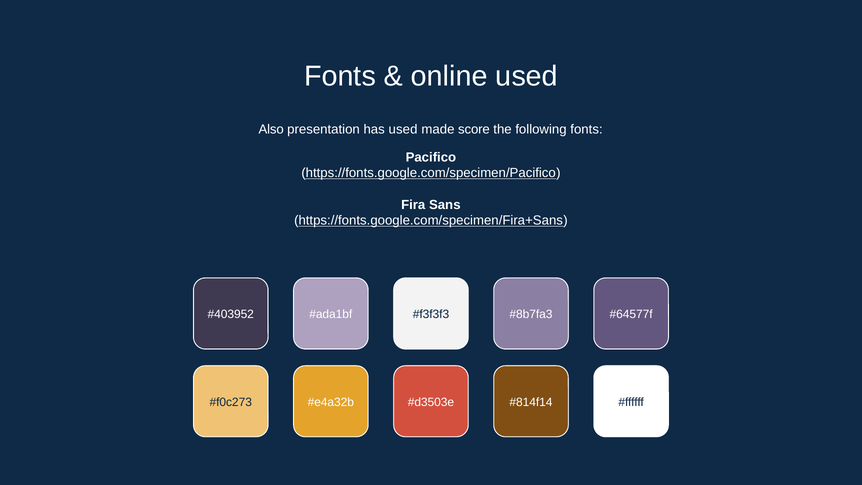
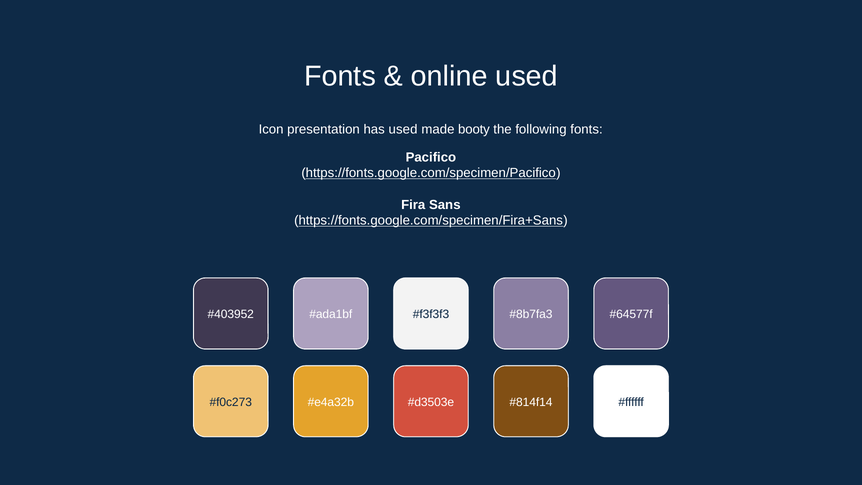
Also: Also -> Icon
score: score -> booty
